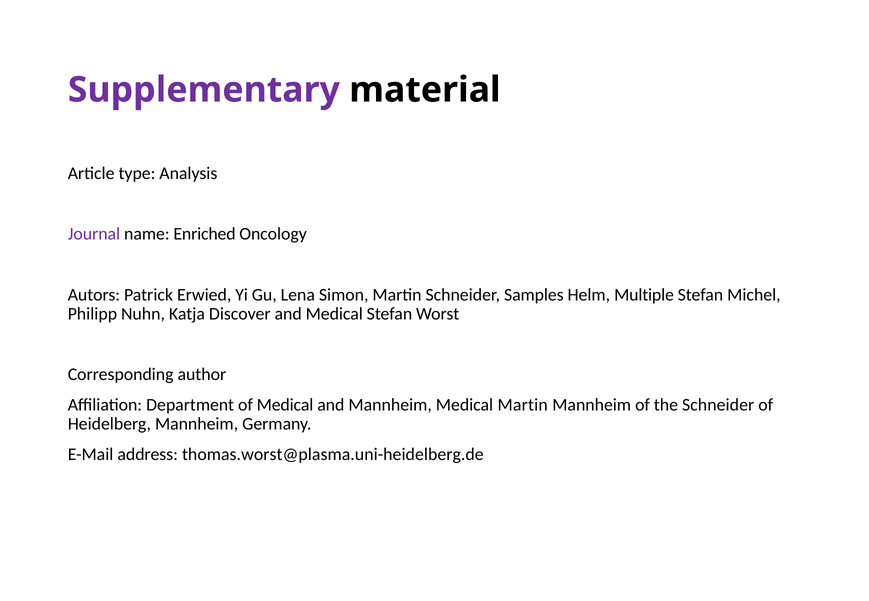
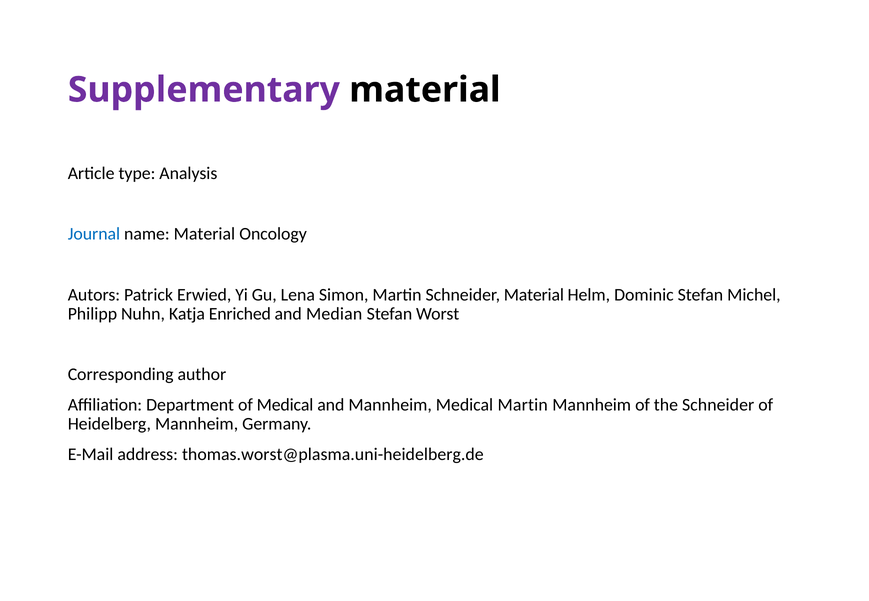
Journal colour: purple -> blue
name Enriched: Enriched -> Material
Schneider Samples: Samples -> Material
Multiple: Multiple -> Dominic
Discover: Discover -> Enriched
and Medical: Medical -> Median
